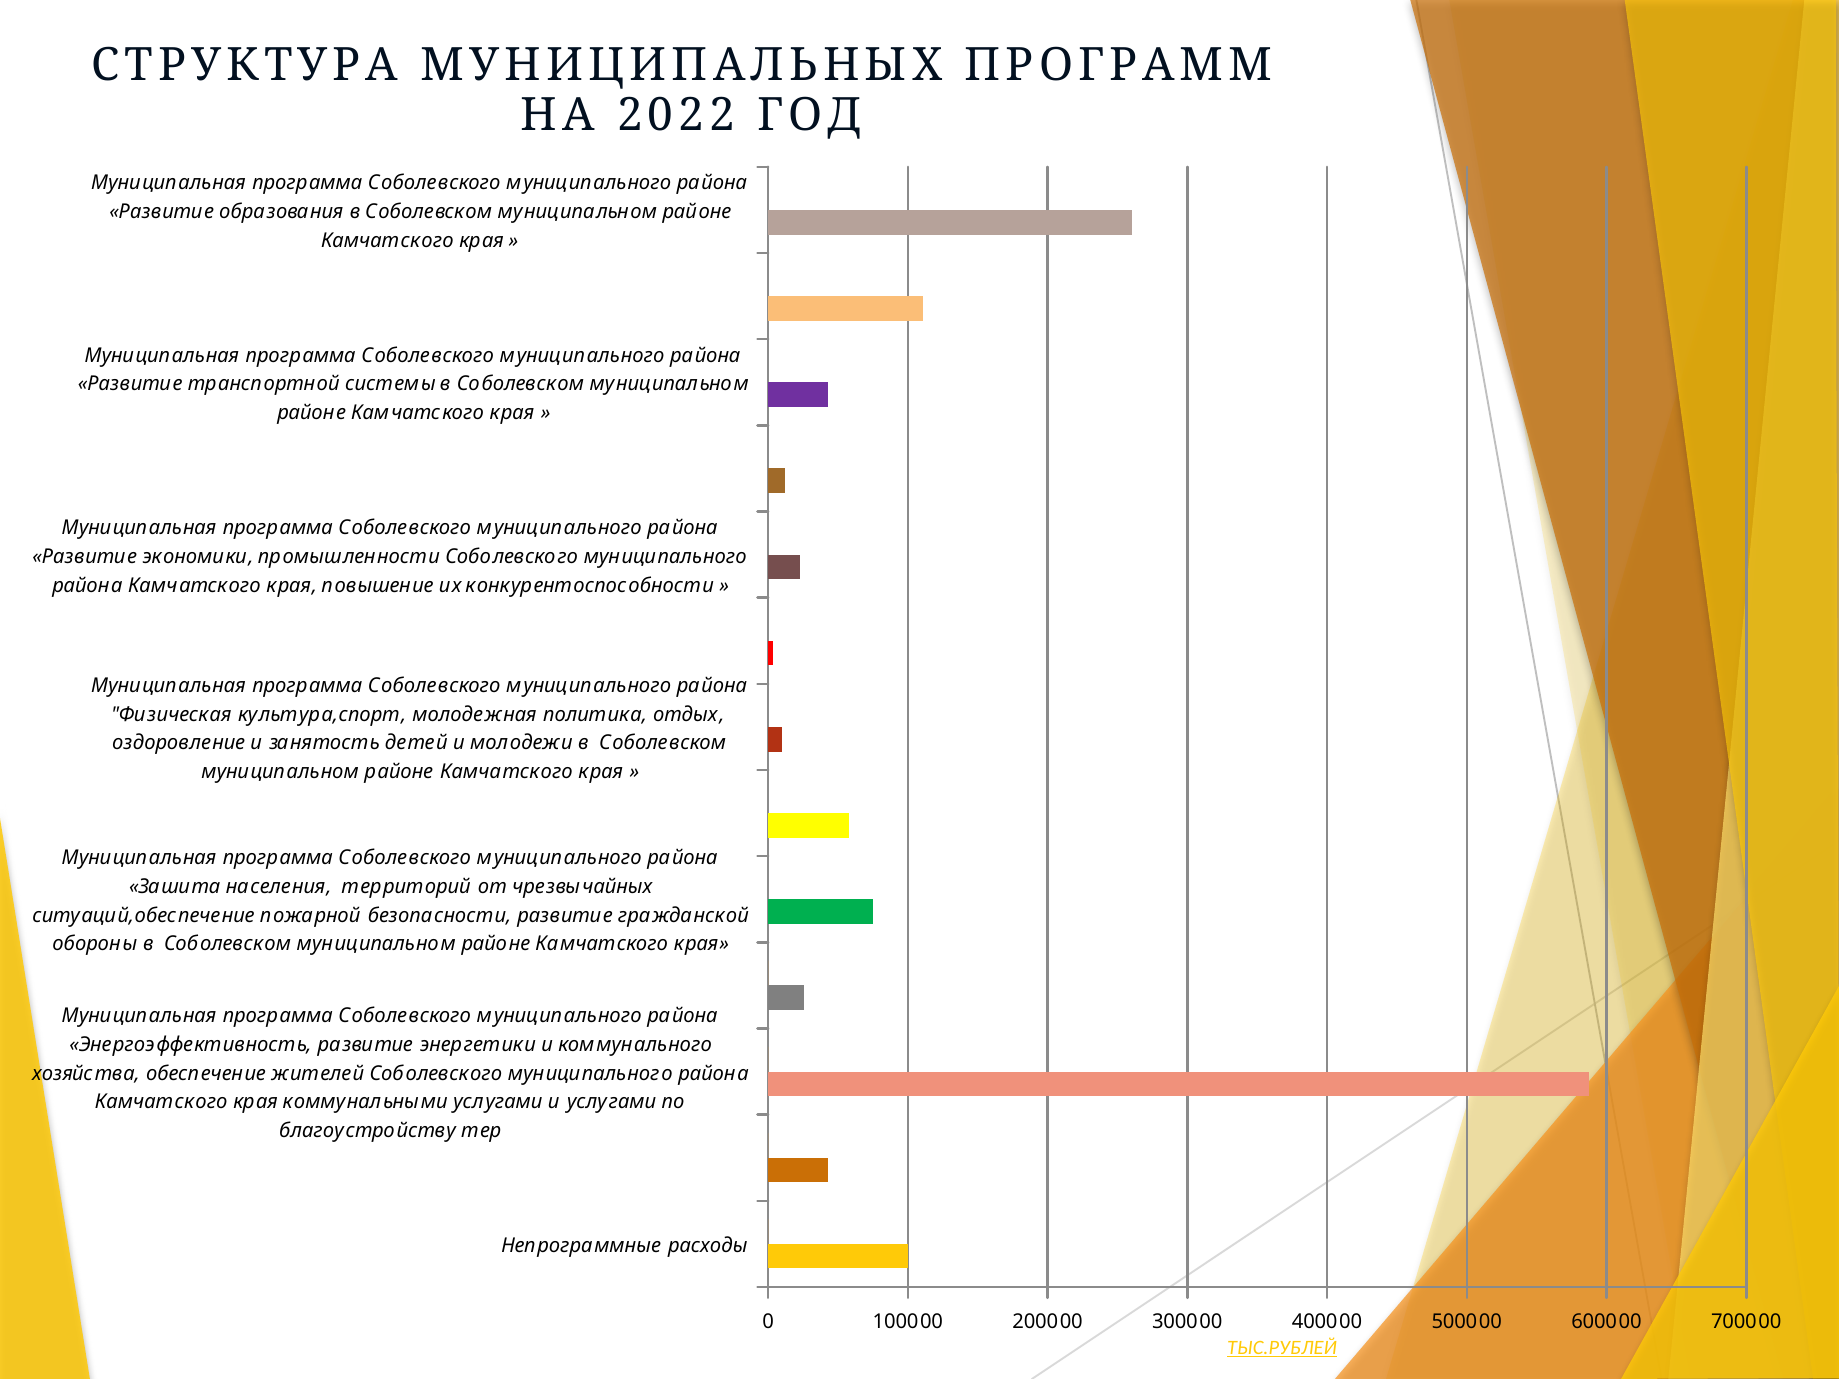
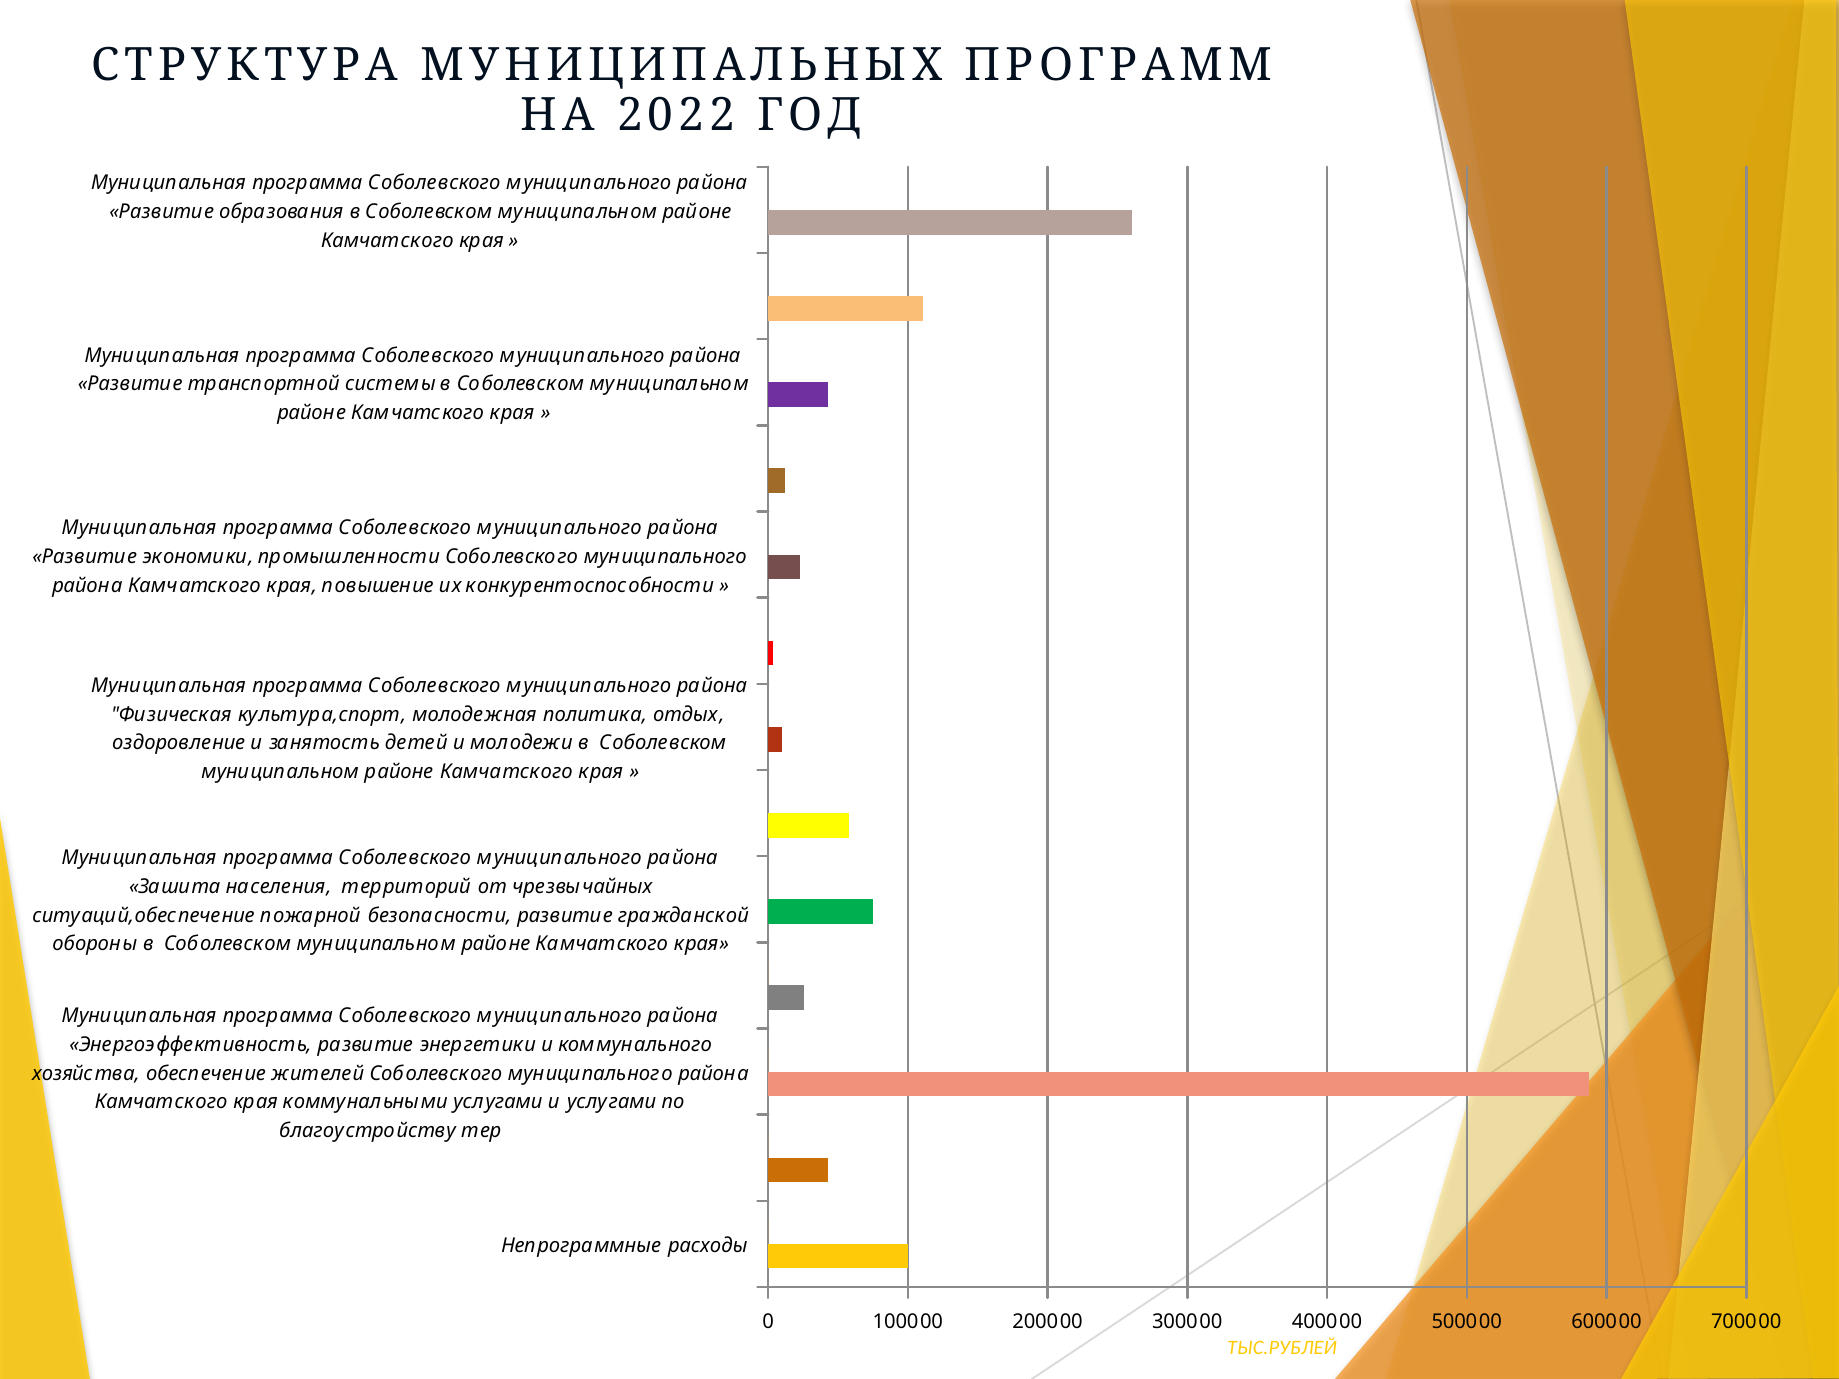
ТЫС.РУБЛЕЙ underline: present -> none
